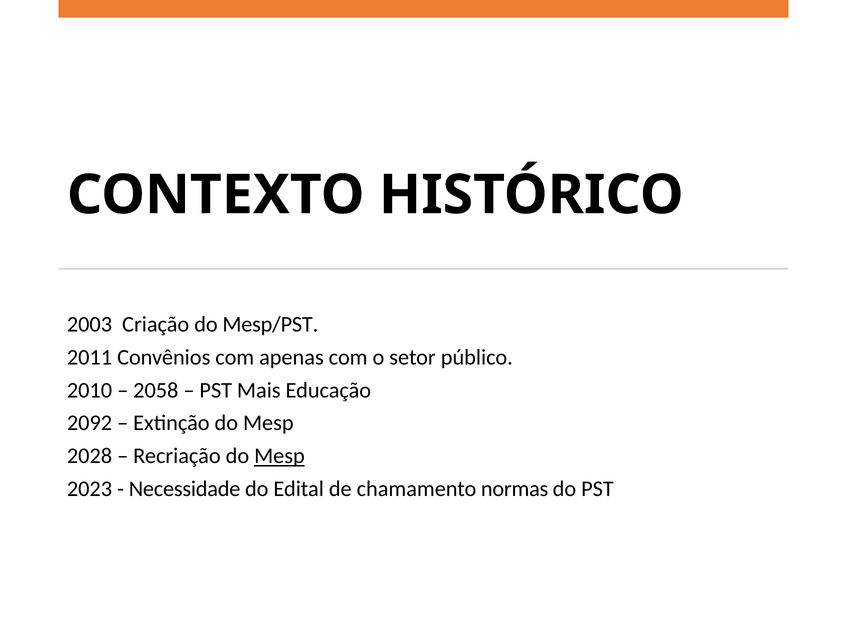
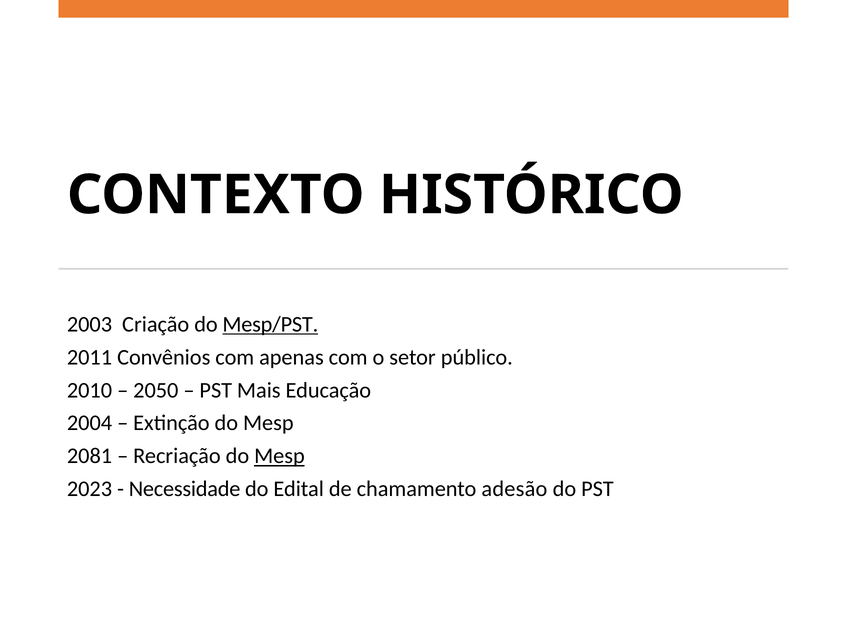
Mesp/PST underline: none -> present
2058: 2058 -> 2050
2092: 2092 -> 2004
2028: 2028 -> 2081
normas: normas -> adesão
